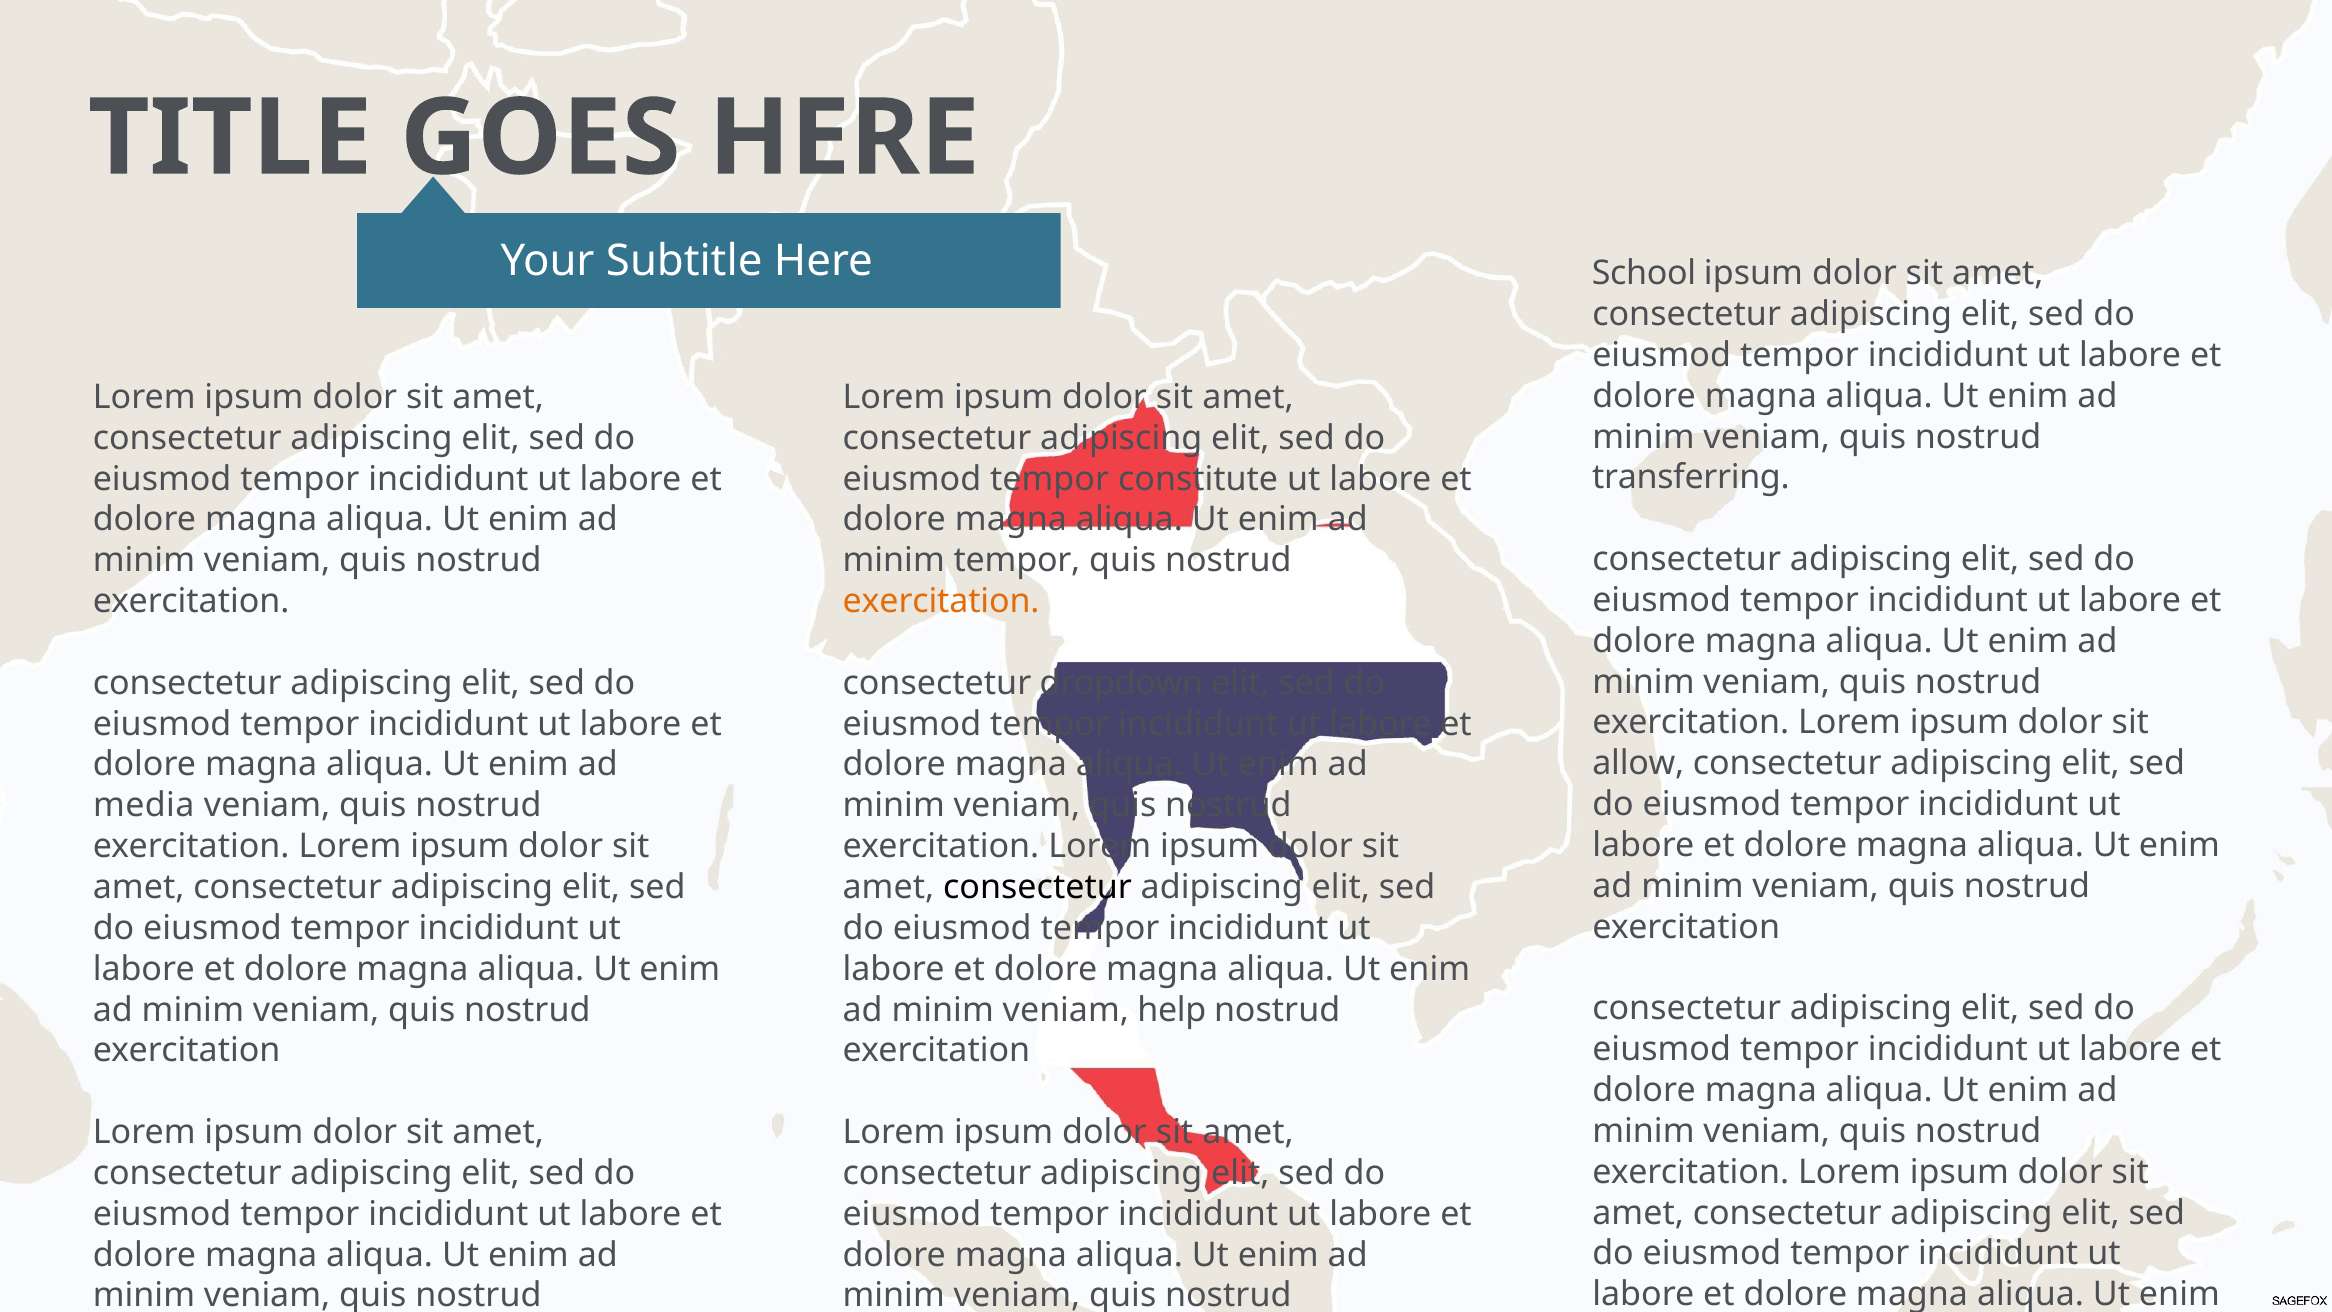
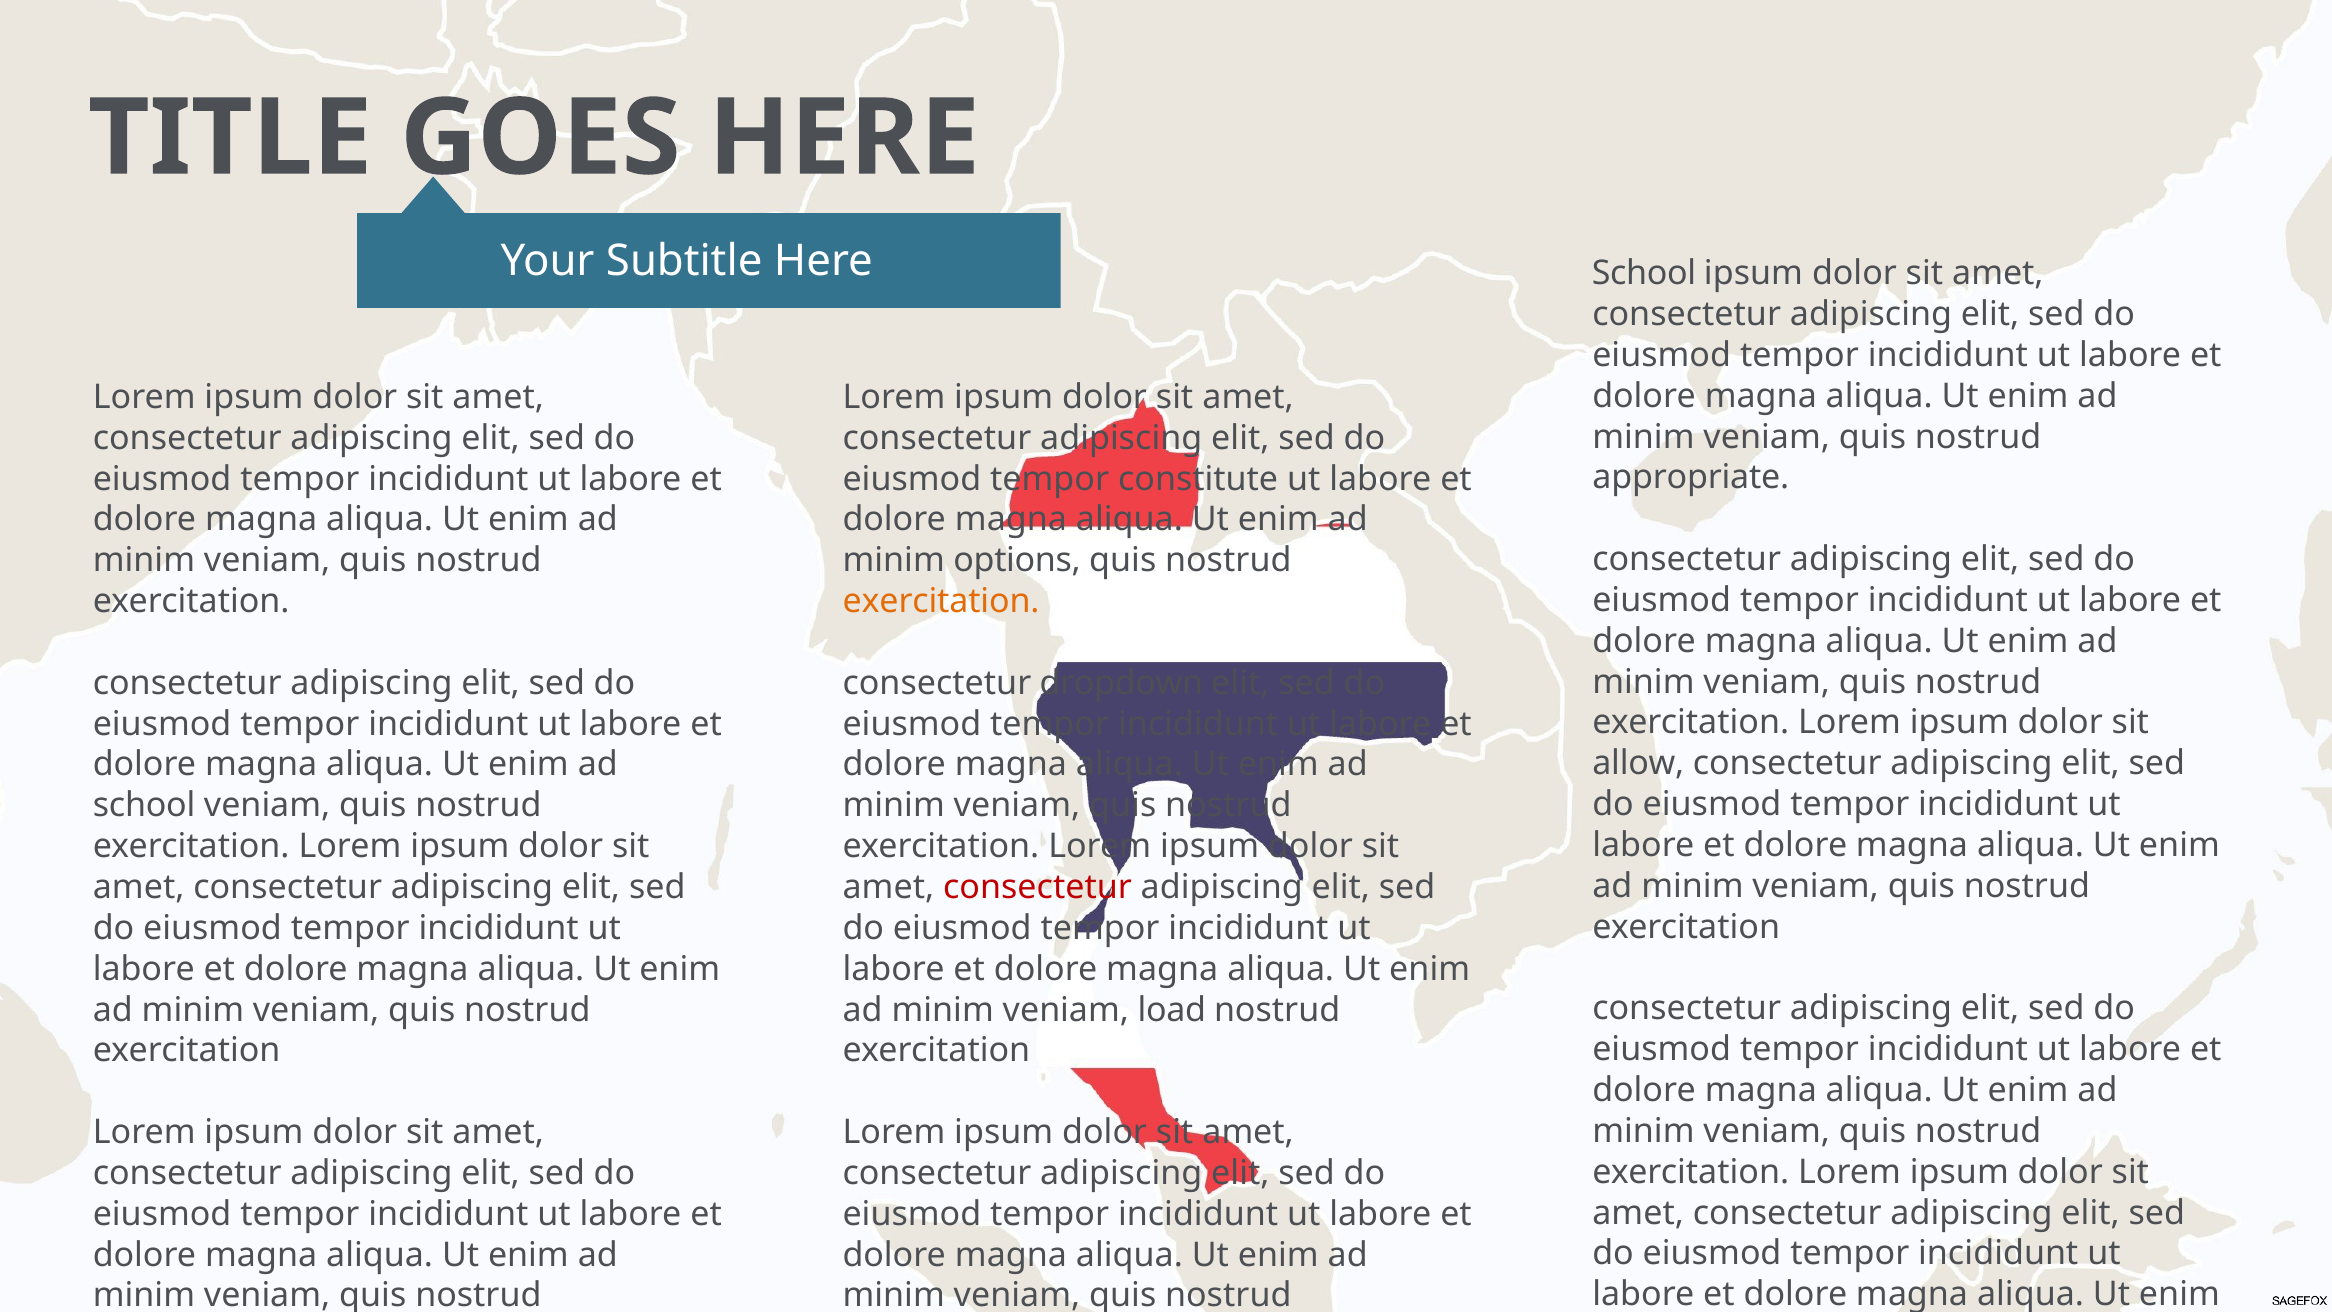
transferring: transferring -> appropriate
minim tempor: tempor -> options
media at (144, 805): media -> school
consectetur at (1038, 887) colour: black -> red
help: help -> load
